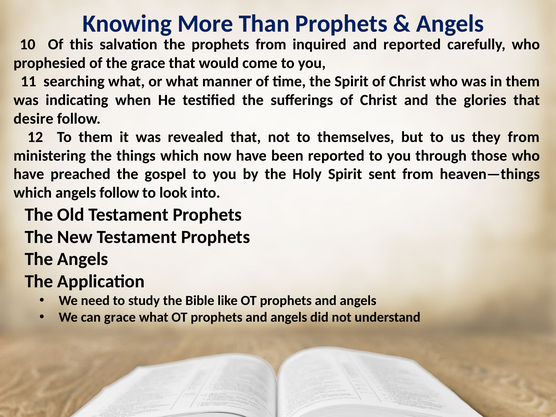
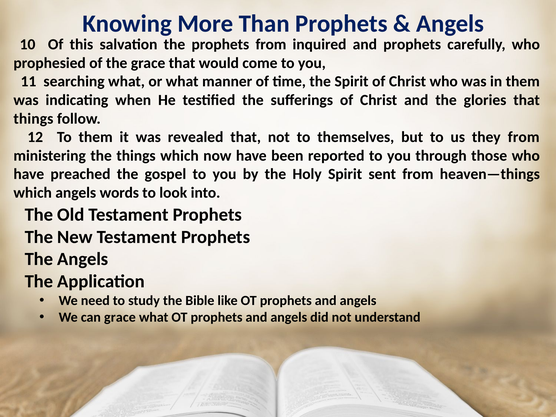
and reported: reported -> prophets
desire at (33, 119): desire -> things
angels follow: follow -> words
